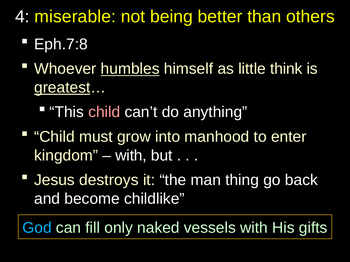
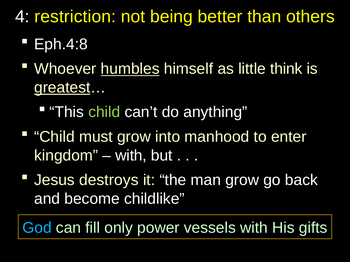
miserable: miserable -> restriction
Eph.7:8: Eph.7:8 -> Eph.4:8
child at (104, 112) colour: pink -> light green
man thing: thing -> grow
naked: naked -> power
